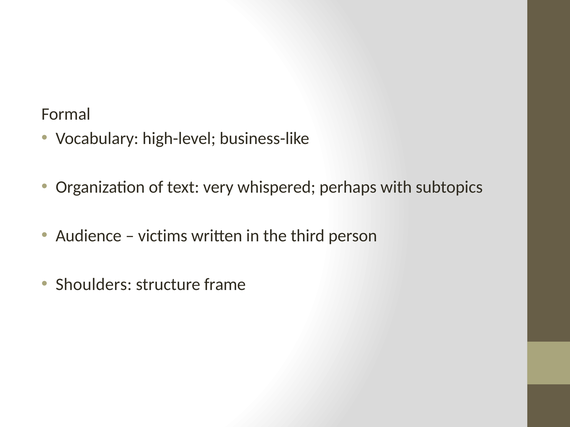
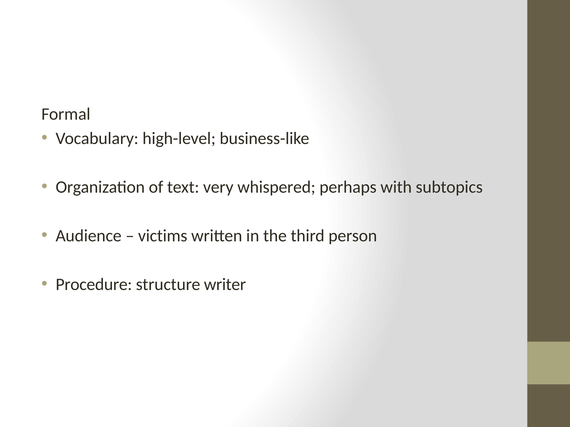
Shoulders: Shoulders -> Procedure
frame: frame -> writer
